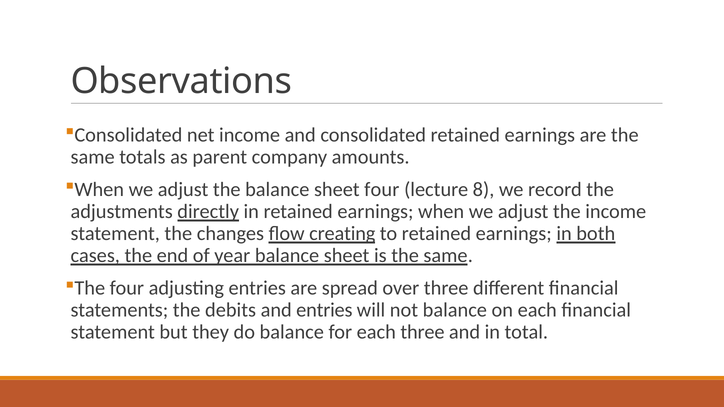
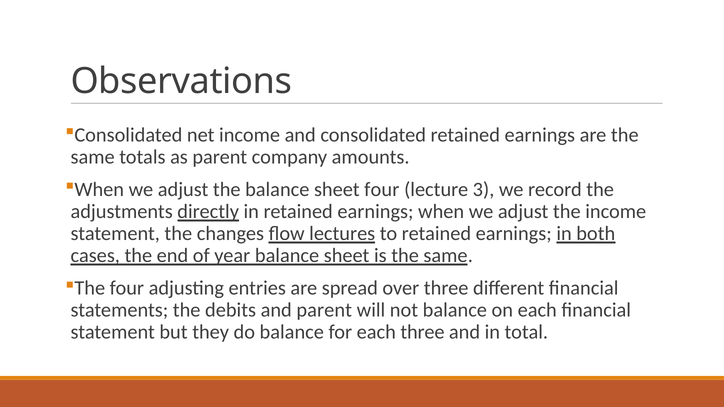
8: 8 -> 3
creating: creating -> lectures
and entries: entries -> parent
